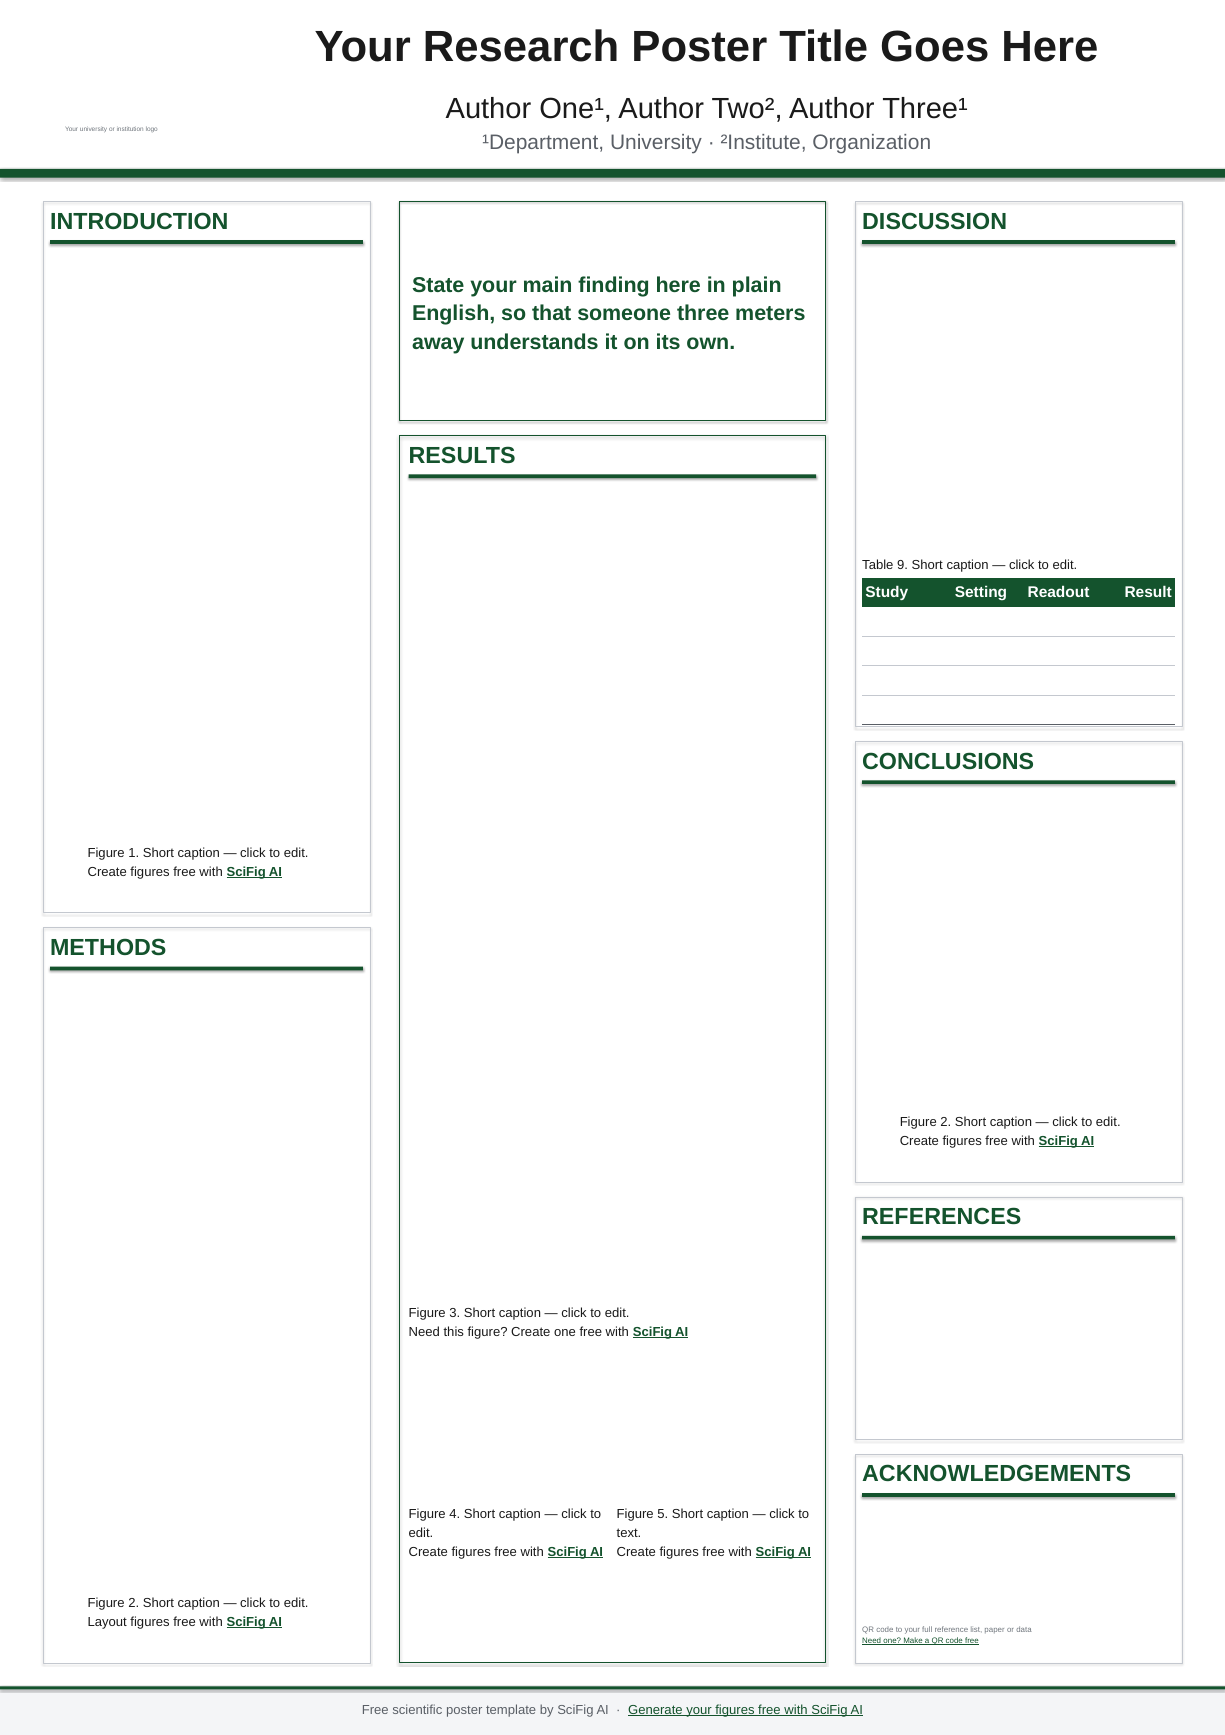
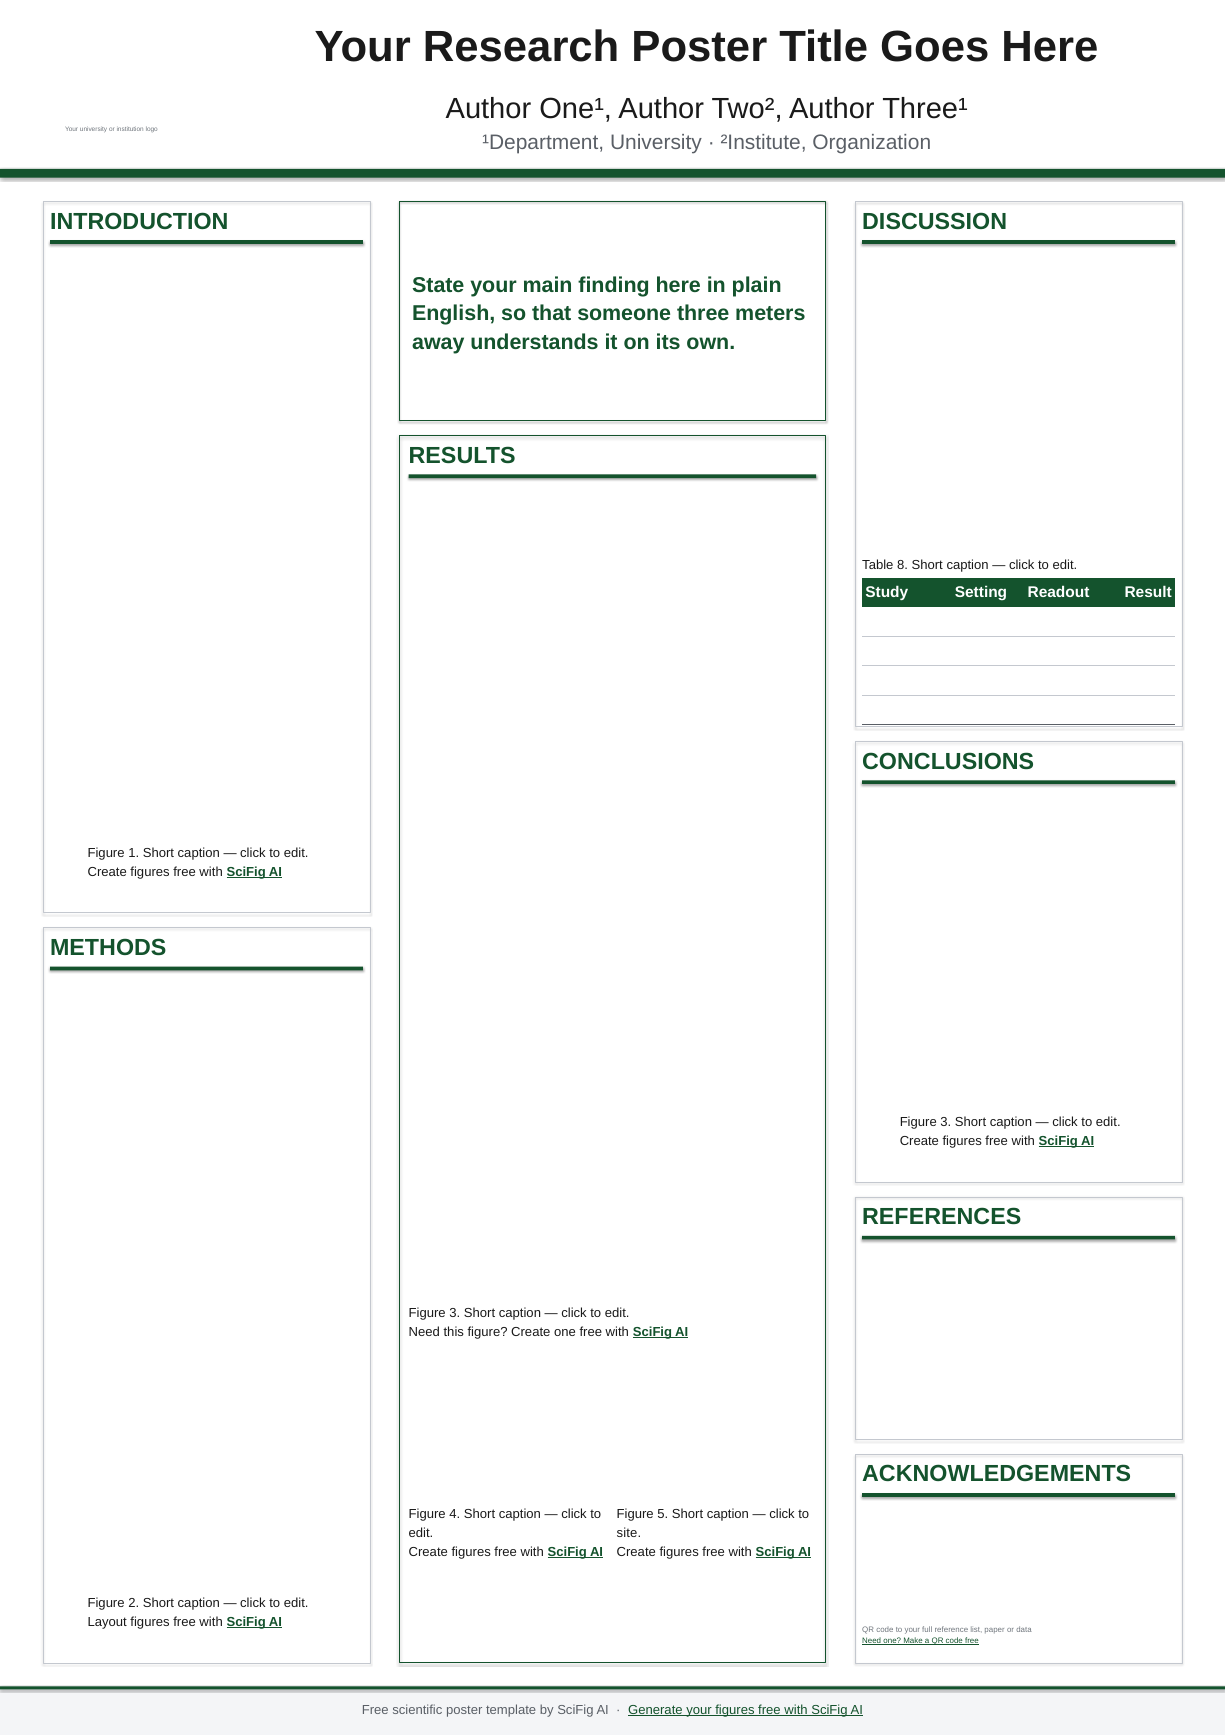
9: 9 -> 8
2 at (946, 1121): 2 -> 3
text: text -> site
